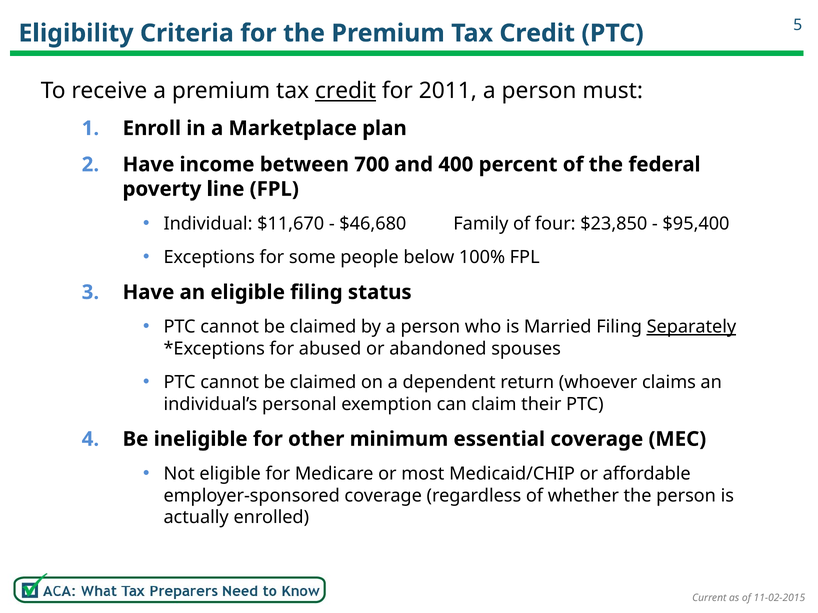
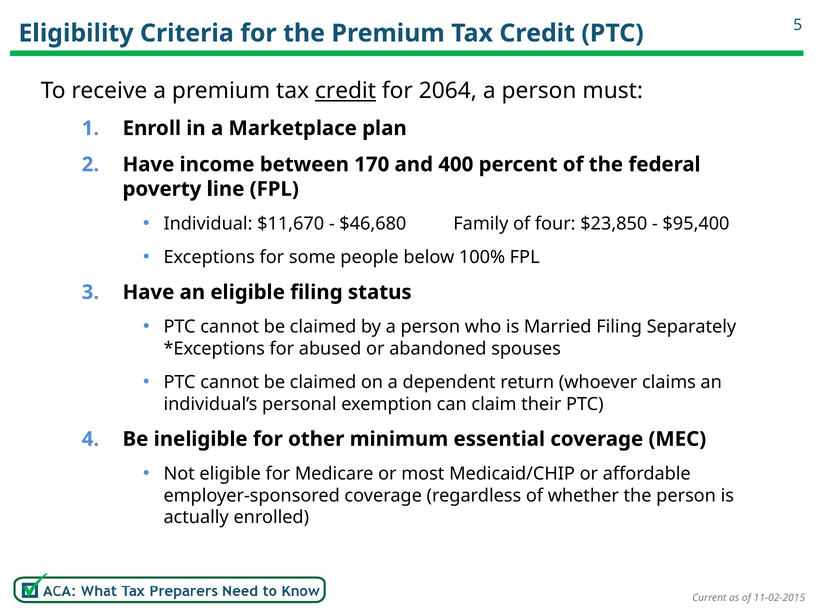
2011: 2011 -> 2064
700: 700 -> 170
Separately underline: present -> none
